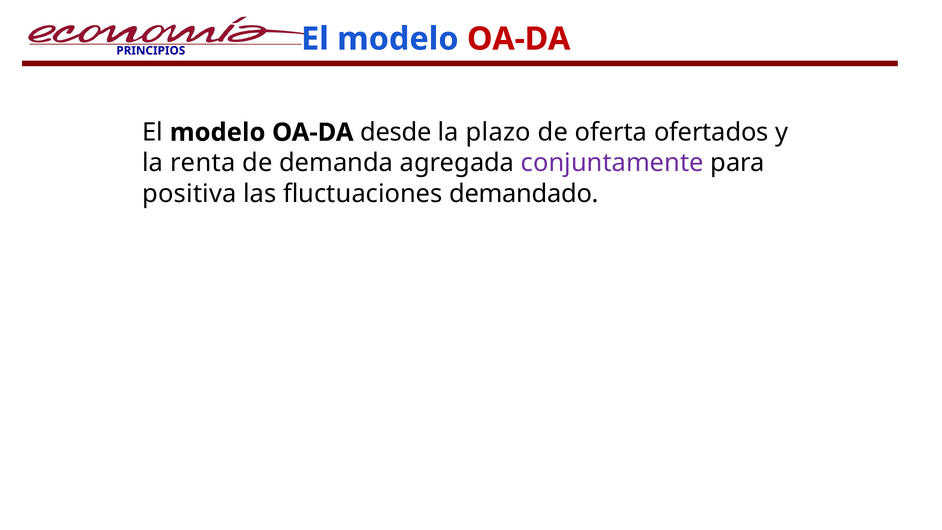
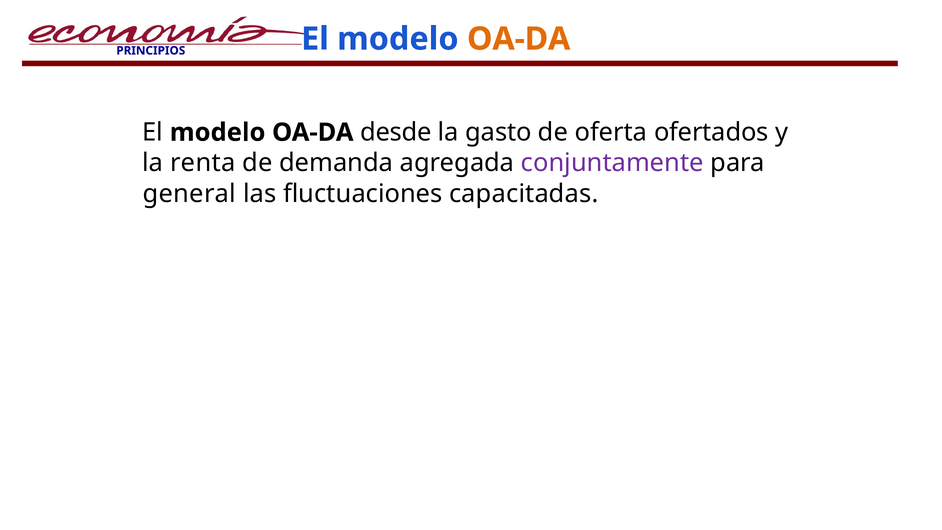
OA-DA at (519, 39) colour: red -> orange
plazo: plazo -> gasto
positiva: positiva -> general
demandado: demandado -> capacitadas
